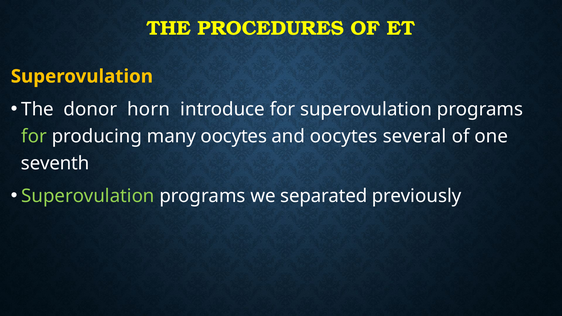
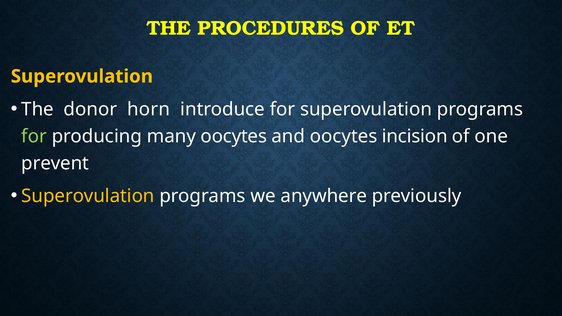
several: several -> incision
seventh: seventh -> prevent
Superovulation at (88, 196) colour: light green -> yellow
separated: separated -> anywhere
